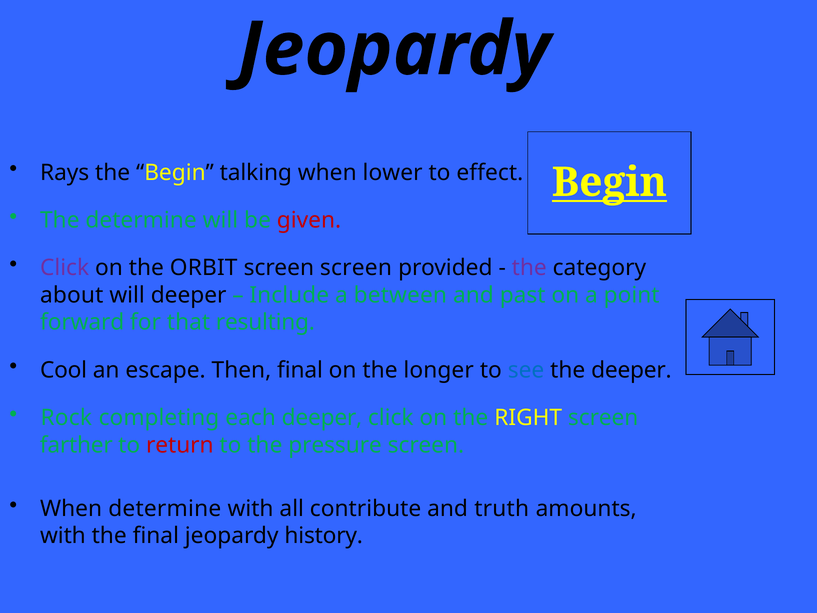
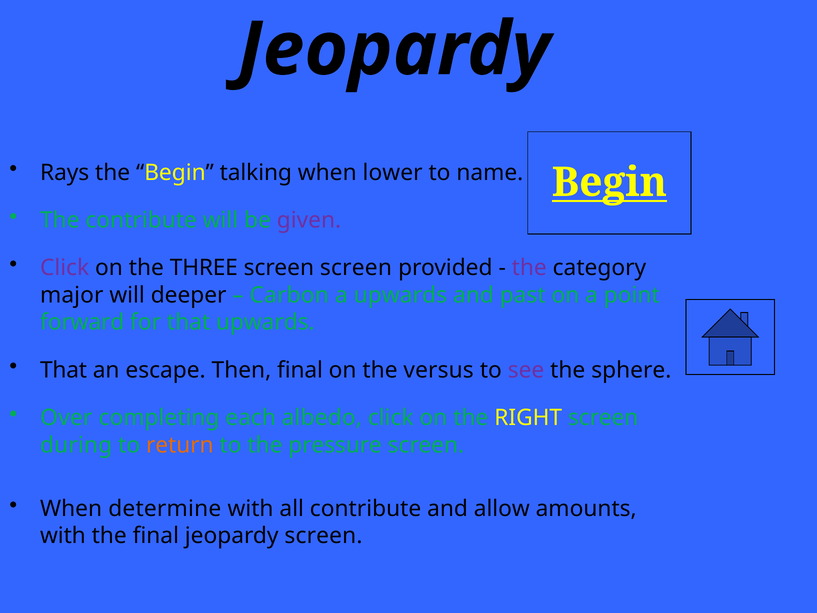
effect: effect -> name
The determine: determine -> contribute
given colour: red -> purple
ORBIT: ORBIT -> THREE
about: about -> major
Include: Include -> Carbon
a between: between -> upwards
that resulting: resulting -> upwards
Cool at (64, 370): Cool -> That
longer: longer -> versus
see colour: blue -> purple
the deeper: deeper -> sphere
Rock: Rock -> Over
each deeper: deeper -> albedo
farther: farther -> during
return colour: red -> orange
truth: truth -> allow
jeopardy history: history -> screen
